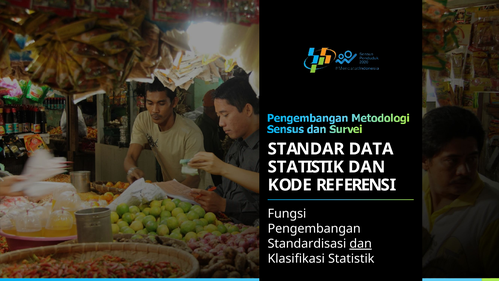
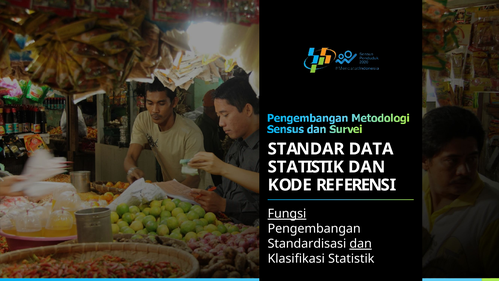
Fungsi underline: none -> present
